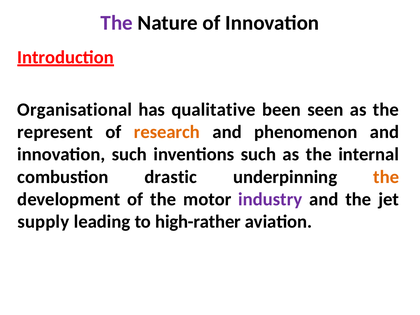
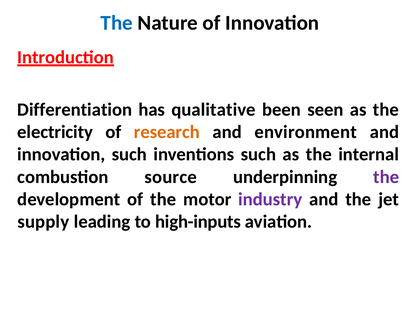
The at (117, 23) colour: purple -> blue
Organisational: Organisational -> Differentiation
represent: represent -> electricity
phenomenon: phenomenon -> environment
drastic: drastic -> source
the at (386, 177) colour: orange -> purple
high-rather: high-rather -> high-inputs
